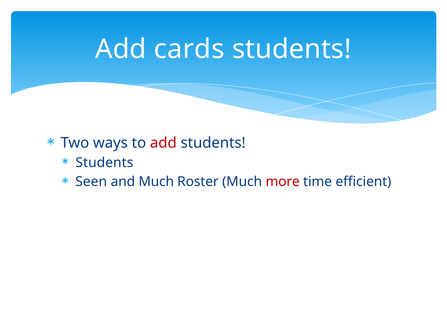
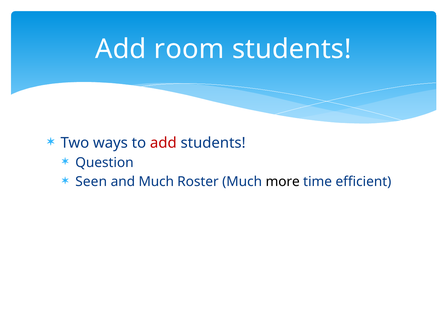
cards: cards -> room
Students at (104, 163): Students -> Question
more colour: red -> black
